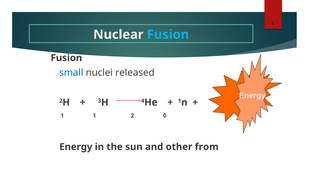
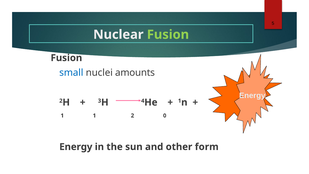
Fusion at (168, 35) colour: light blue -> light green
released: released -> amounts
from: from -> form
